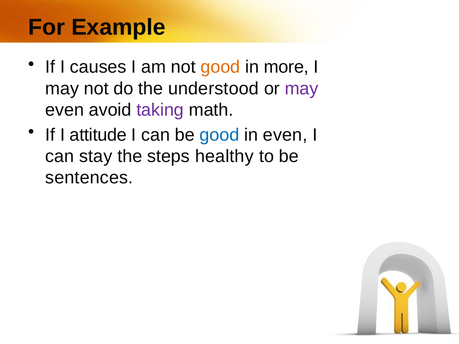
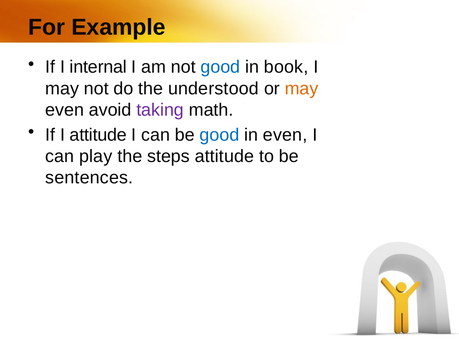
causes: causes -> internal
good at (220, 67) colour: orange -> blue
more: more -> book
may at (302, 89) colour: purple -> orange
stay: stay -> play
steps healthy: healthy -> attitude
